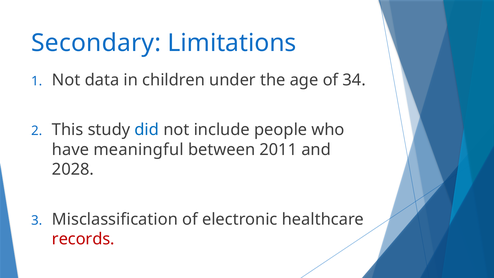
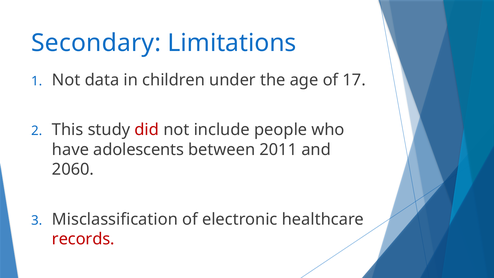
34: 34 -> 17
did colour: blue -> red
meaningful: meaningful -> adolescents
2028: 2028 -> 2060
